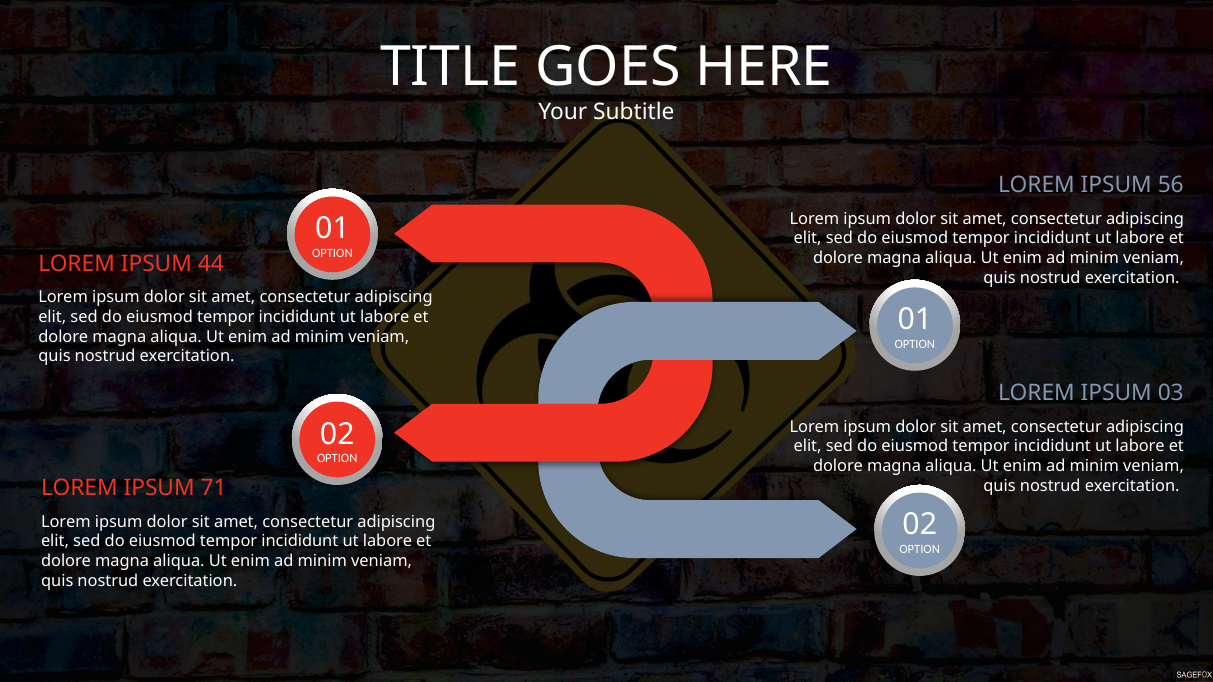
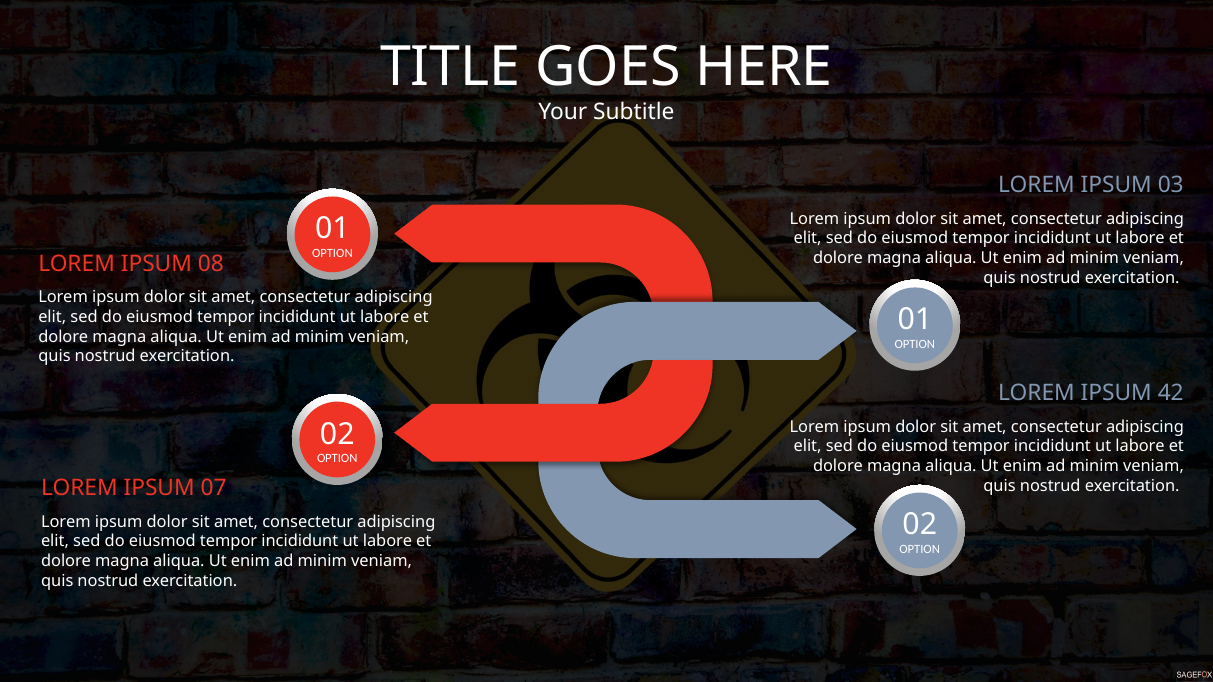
56: 56 -> 03
44: 44 -> 08
03: 03 -> 42
71: 71 -> 07
